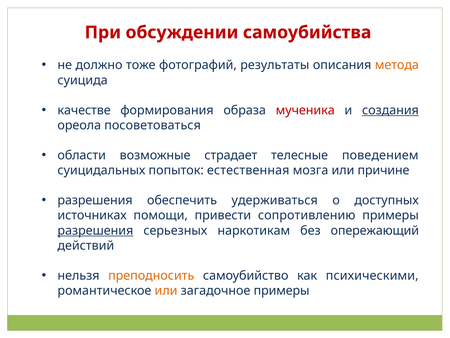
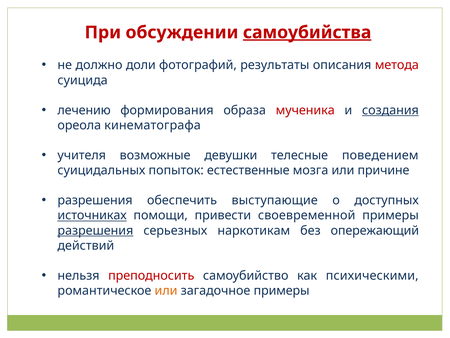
самоубийства underline: none -> present
тоже: тоже -> доли
метода colour: orange -> red
качестве: качестве -> лечению
посоветоваться: посоветоваться -> кинематографа
области: области -> учителя
страдает: страдает -> девушки
естественная: естественная -> естественные
удерживаться: удерживаться -> выступающие
источниках underline: none -> present
сопротивлению: сопротивлению -> своевременной
преподносить colour: orange -> red
